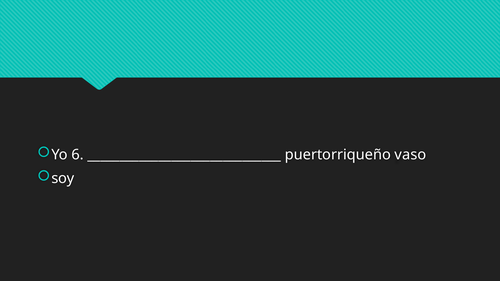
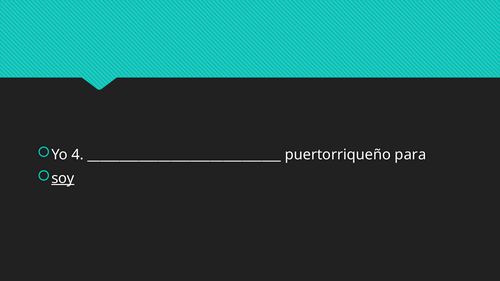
6: 6 -> 4
vaso: vaso -> para
soy underline: none -> present
